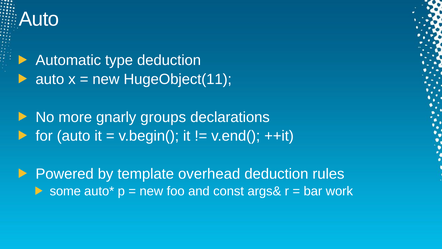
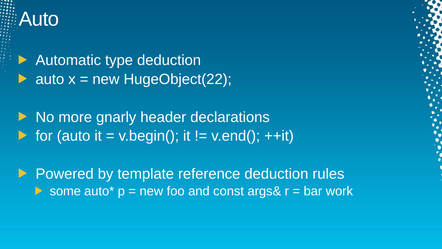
HugeObject(11: HugeObject(11 -> HugeObject(22
groups: groups -> header
overhead: overhead -> reference
